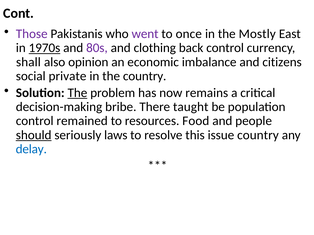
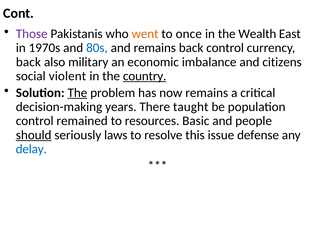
went colour: purple -> orange
Mostly: Mostly -> Wealth
1970s underline: present -> none
80s colour: purple -> blue
and clothing: clothing -> remains
shall at (28, 62): shall -> back
opinion: opinion -> military
private: private -> violent
country at (145, 76) underline: none -> present
bribe: bribe -> years
Food: Food -> Basic
issue country: country -> defense
